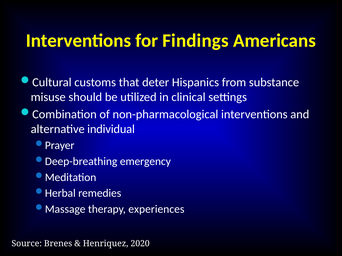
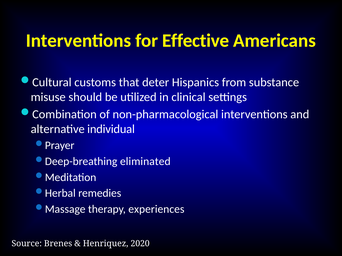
Findings: Findings -> Effective
emergency: emergency -> eliminated
